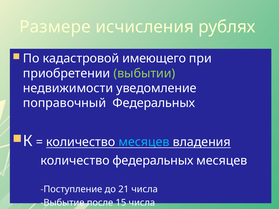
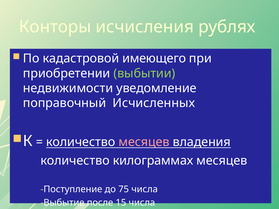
Размере: Размере -> Конторы
поправочный Федеральных: Федеральных -> Исчисленных
месяцев at (144, 142) colour: light blue -> pink
количество федеральных: федеральных -> килограммах
21: 21 -> 75
